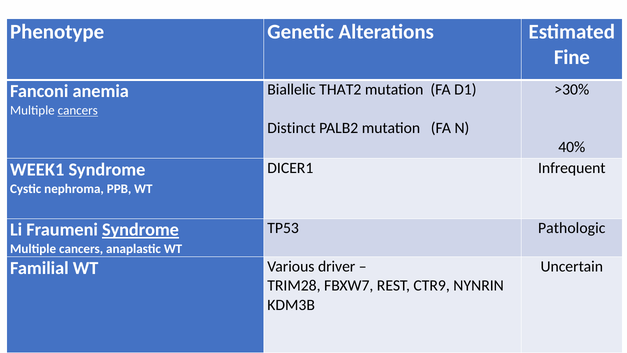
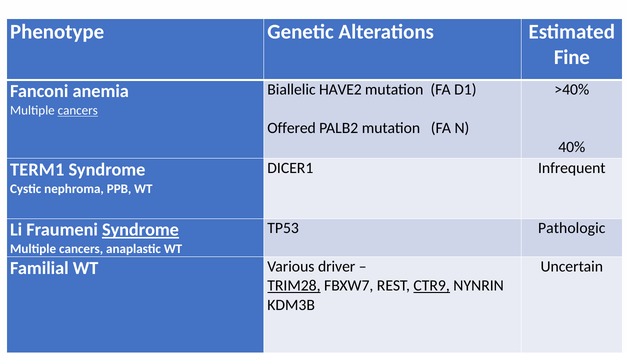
THAT2: THAT2 -> HAVE2
>30%: >30% -> >40%
Distinct: Distinct -> Offered
WEEK1: WEEK1 -> TERM1
TRIM28 underline: none -> present
CTR9 underline: none -> present
